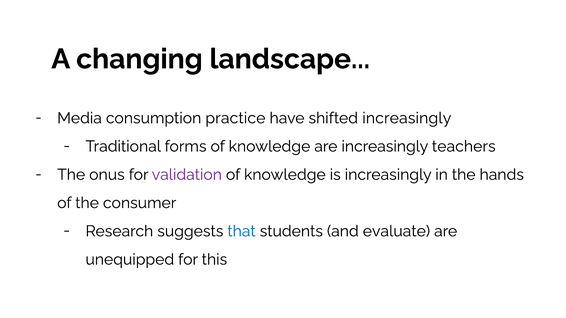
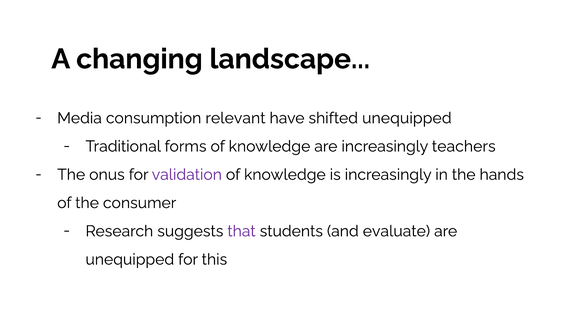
practice: practice -> relevant
shifted increasingly: increasingly -> unequipped
that colour: blue -> purple
